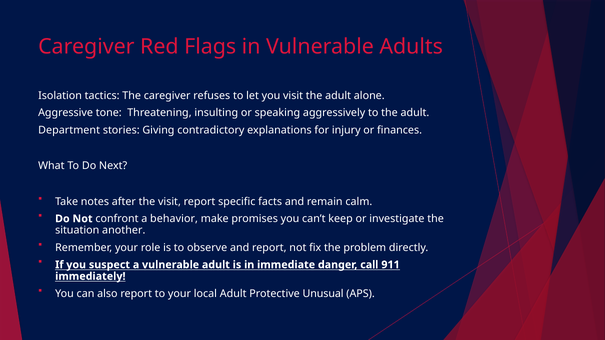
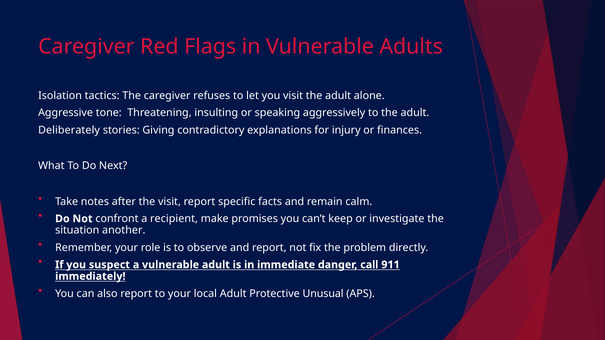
Department: Department -> Deliberately
behavior: behavior -> recipient
